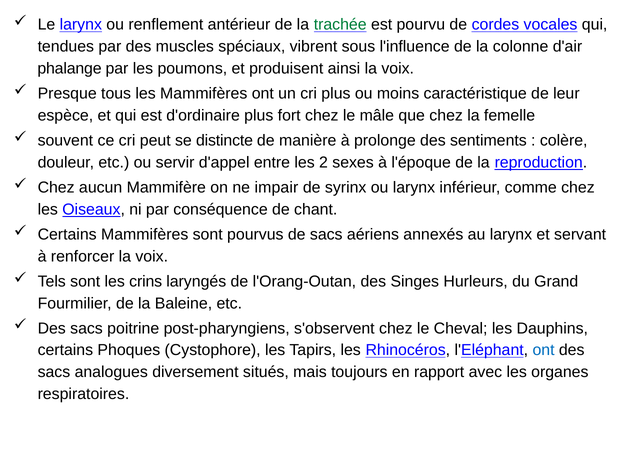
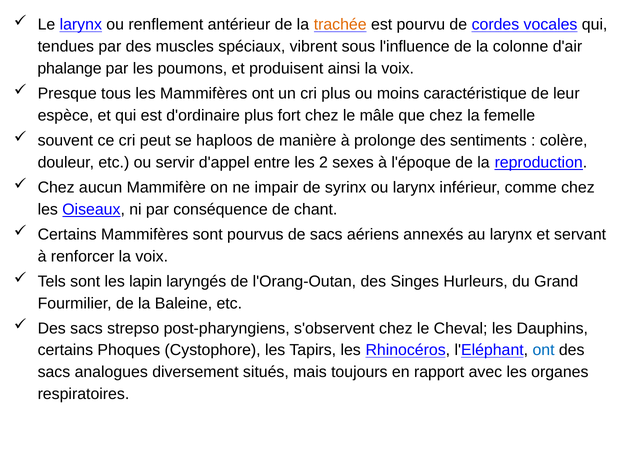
trachée colour: green -> orange
distincte: distincte -> haploos
crins: crins -> lapin
poitrine: poitrine -> strepso
